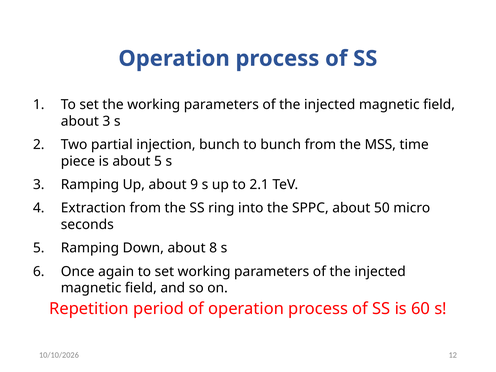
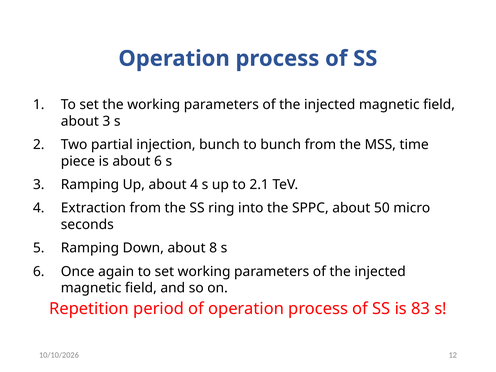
about 5: 5 -> 6
about 9: 9 -> 4
60: 60 -> 83
